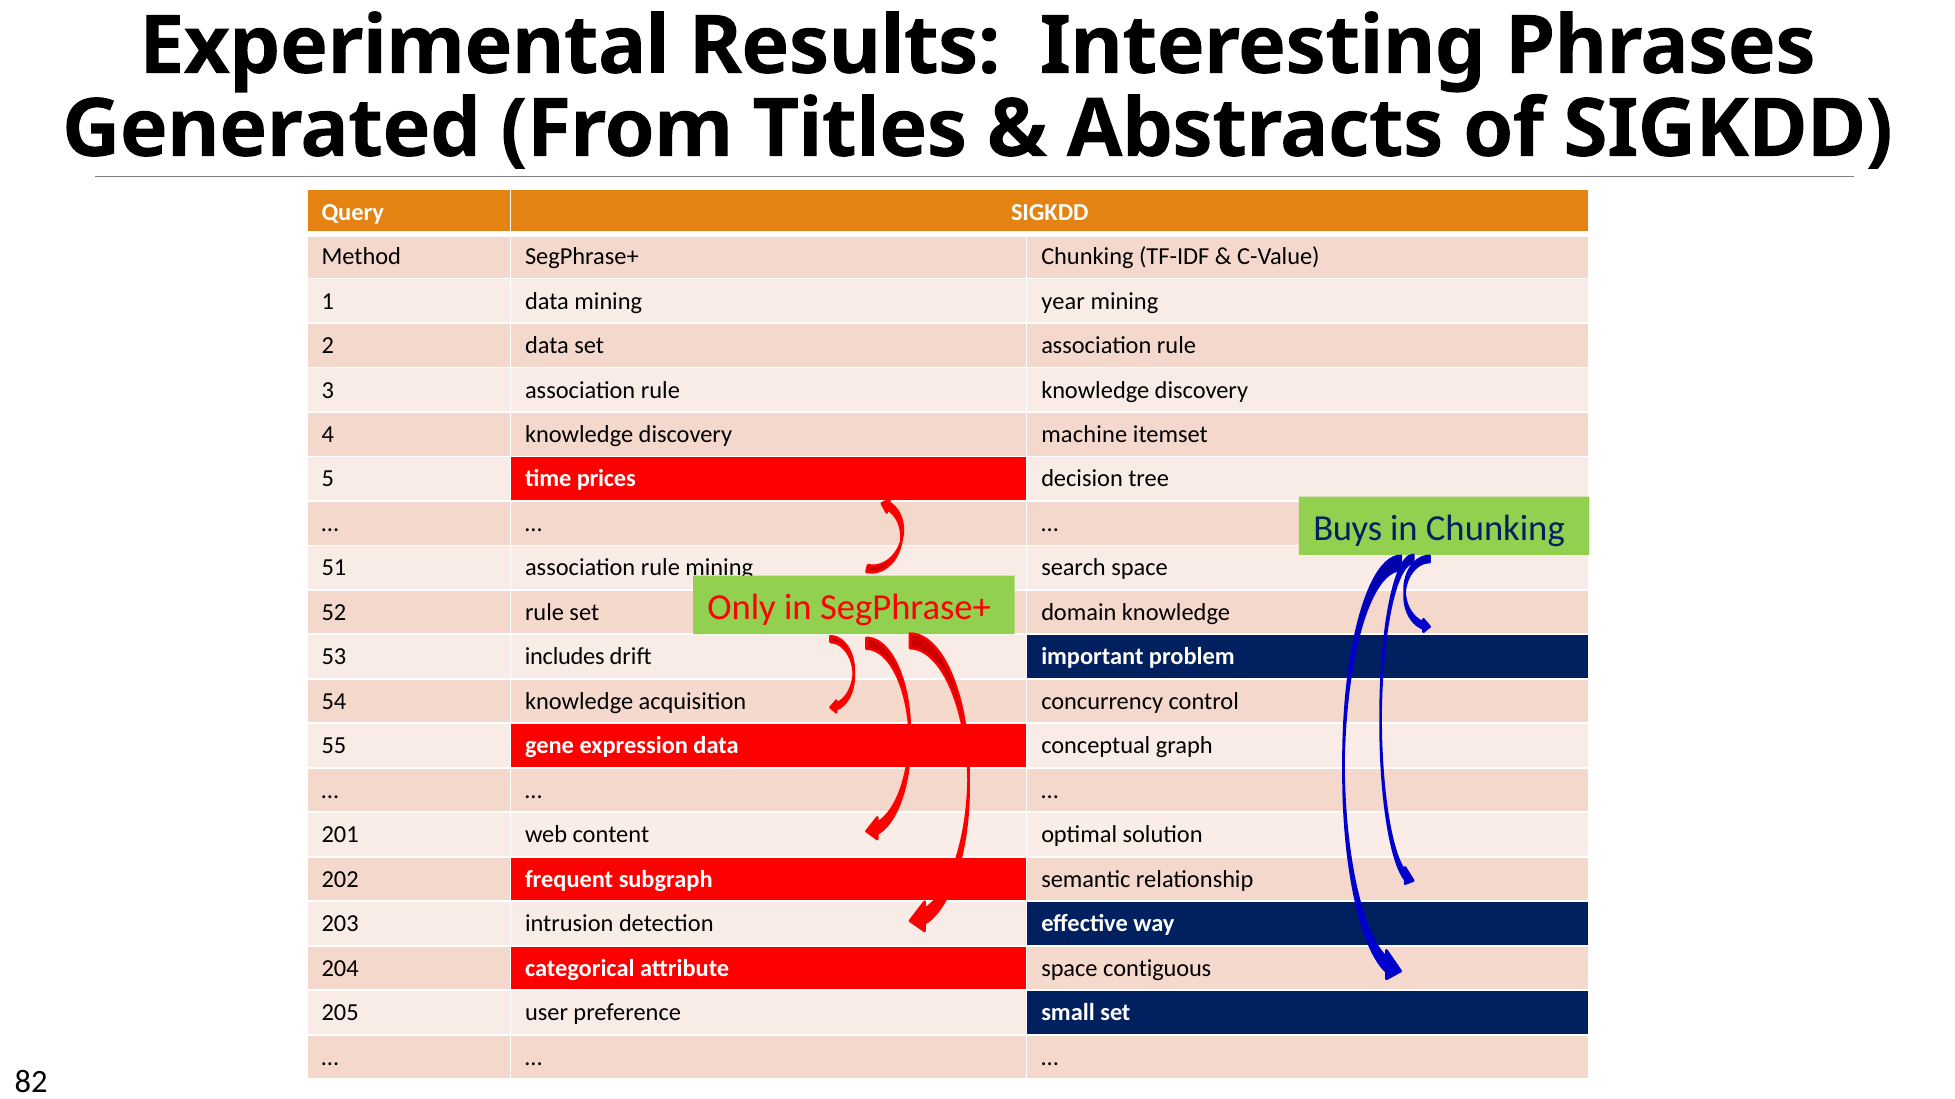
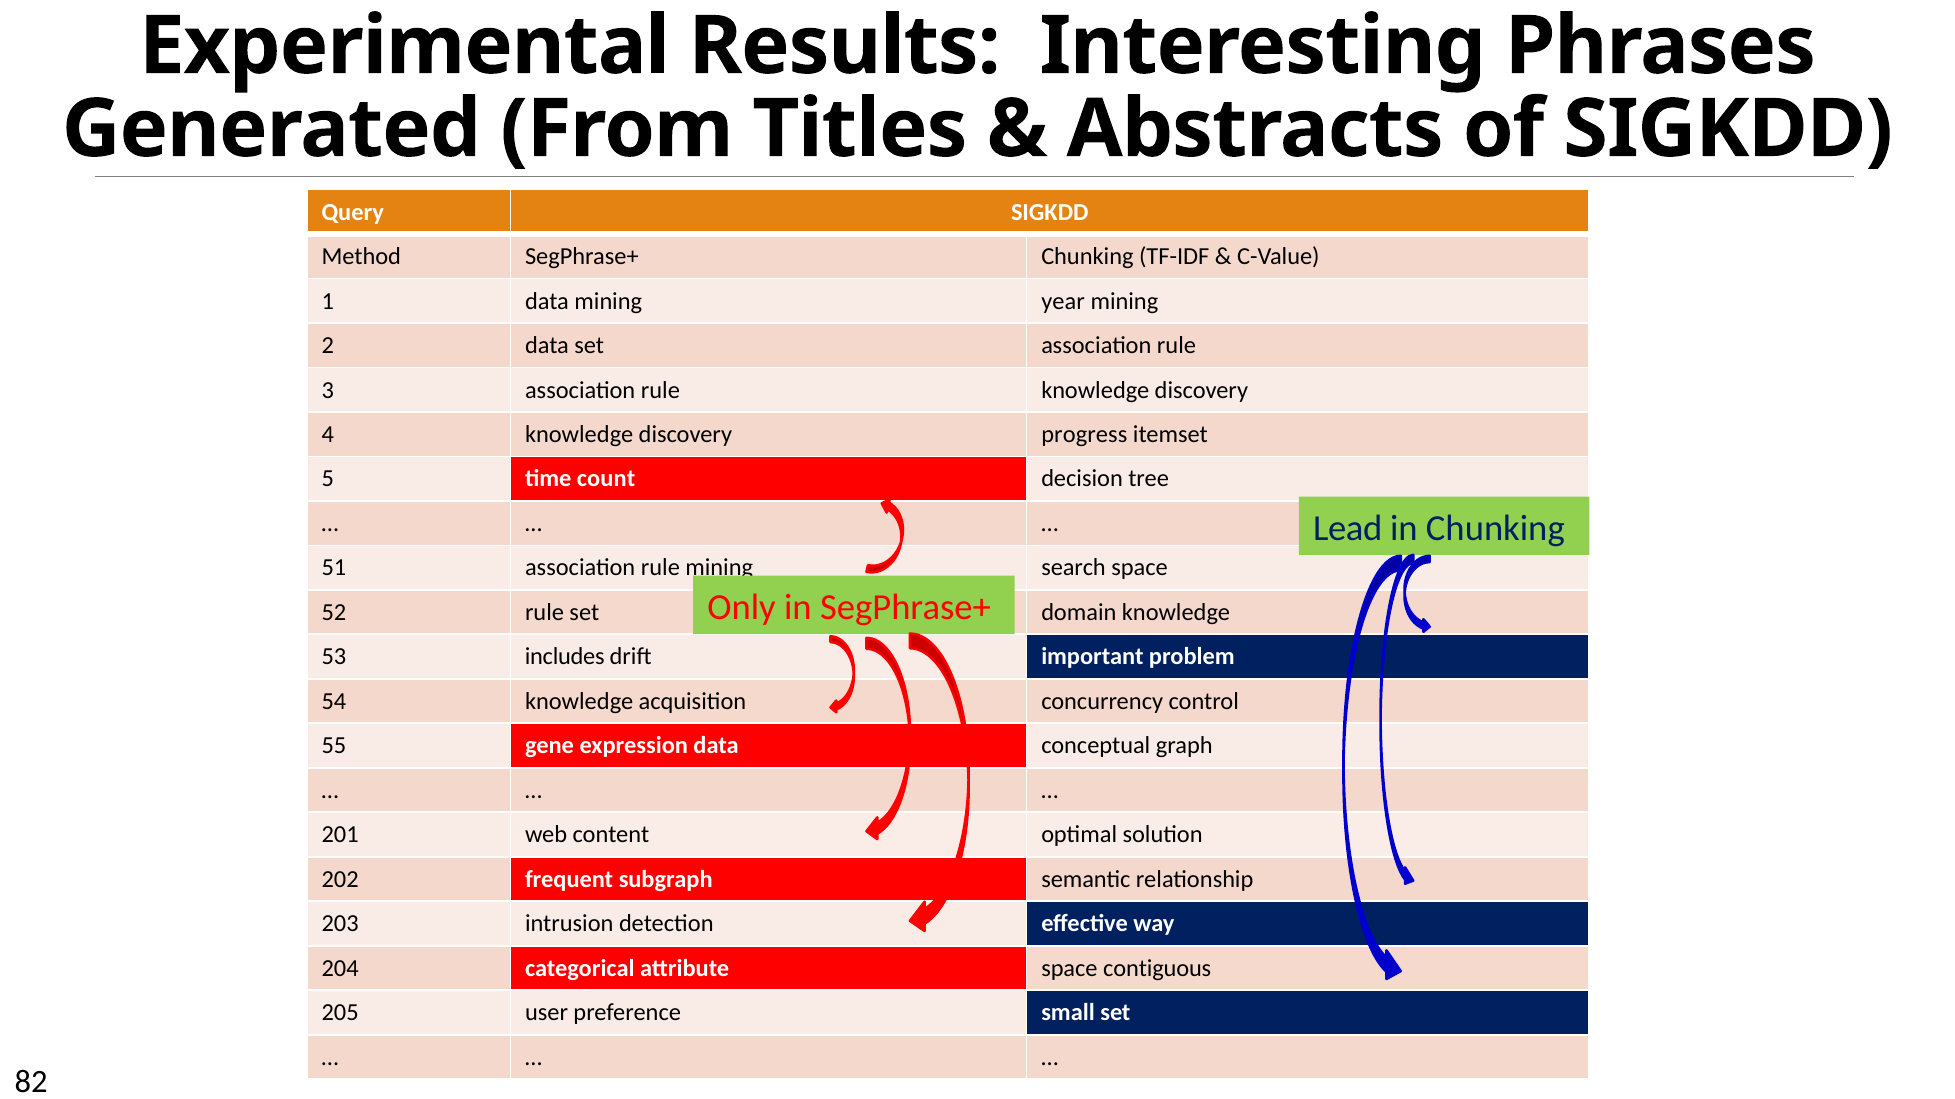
machine: machine -> progress
prices: prices -> count
Buys: Buys -> Lead
